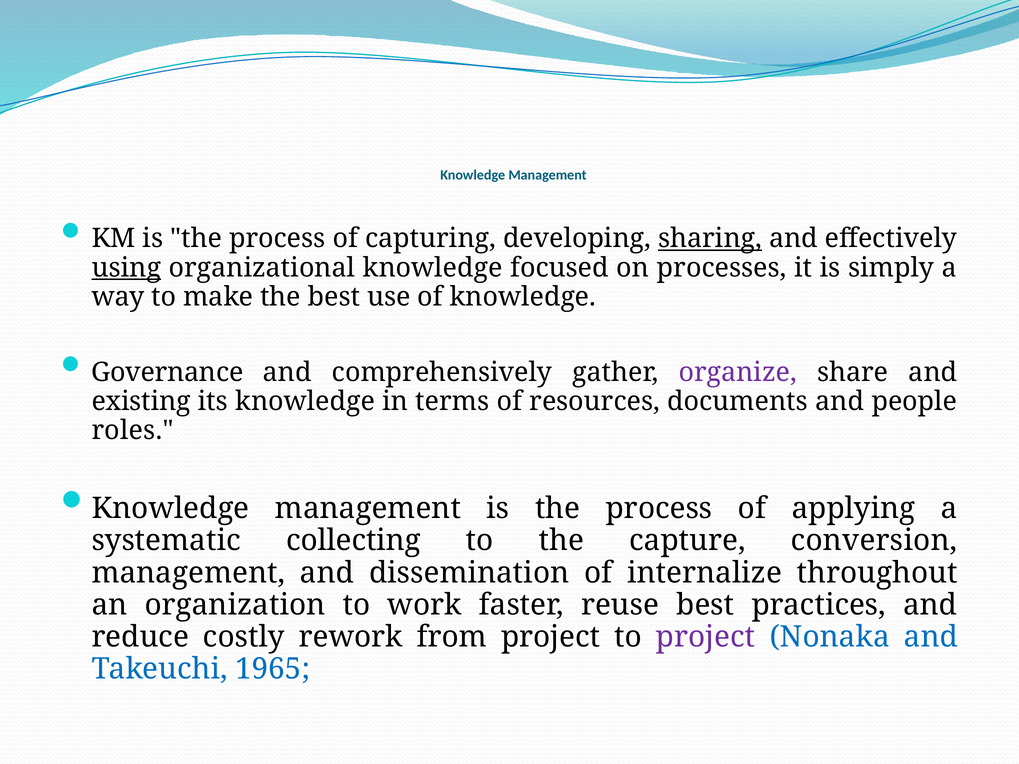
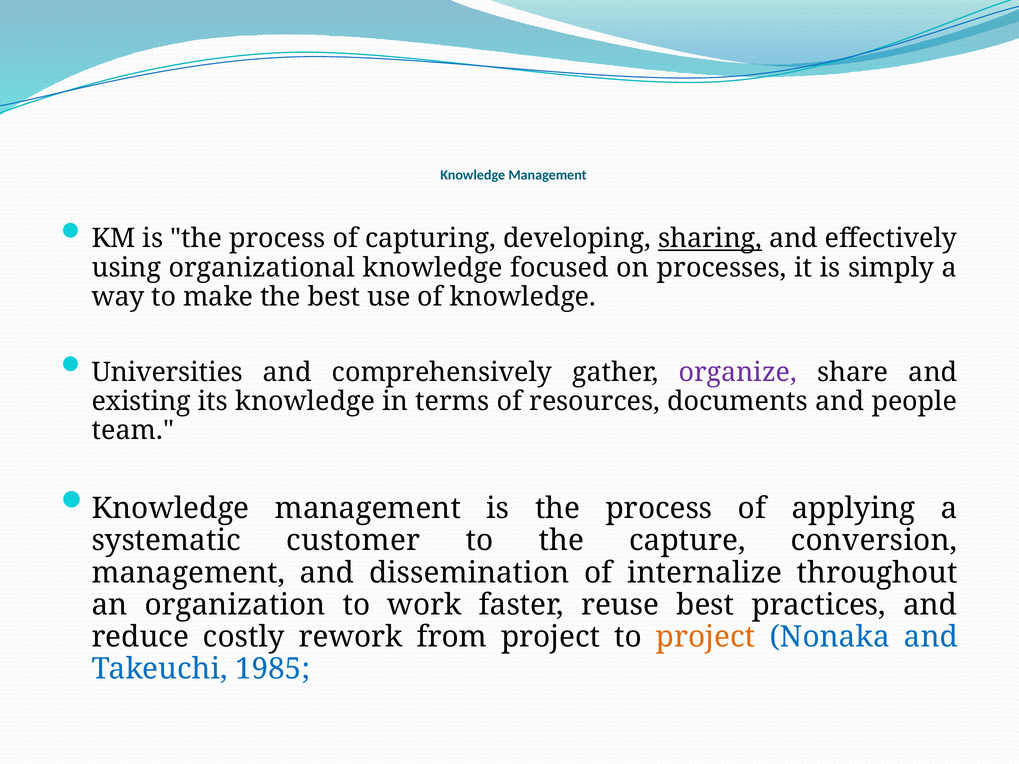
using underline: present -> none
Governance: Governance -> Universities
roles: roles -> team
collecting: collecting -> customer
project at (705, 637) colour: purple -> orange
1965: 1965 -> 1985
